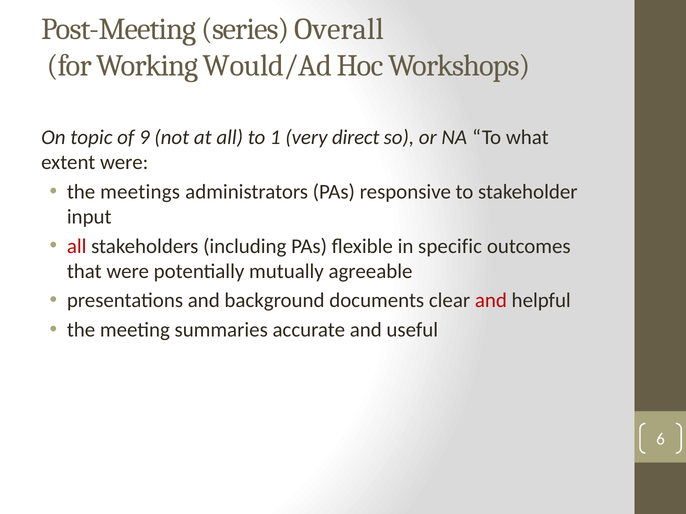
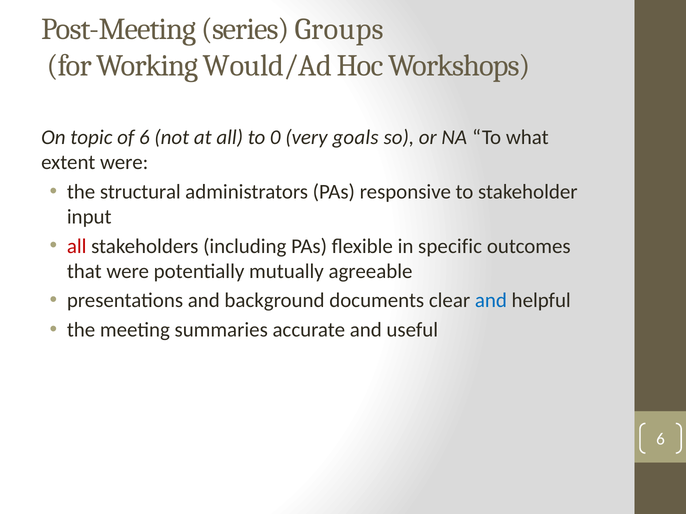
Overall: Overall -> Groups
of 9: 9 -> 6
1: 1 -> 0
direct: direct -> goals
meetings: meetings -> structural
and at (491, 301) colour: red -> blue
